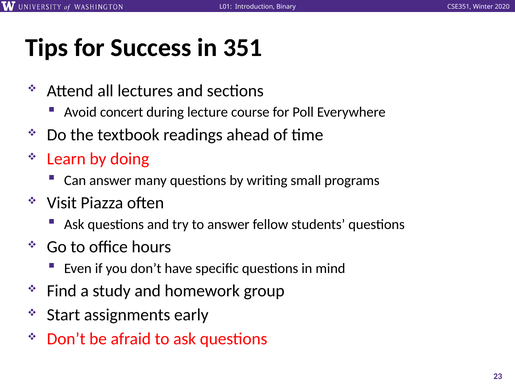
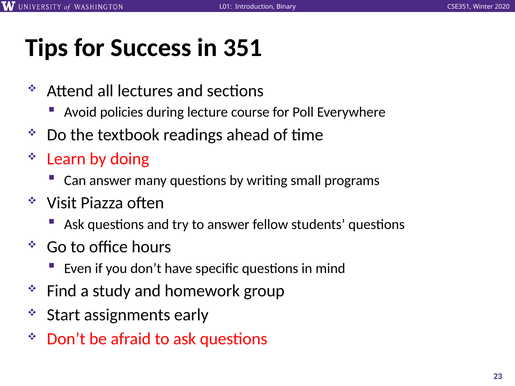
concert: concert -> policies
